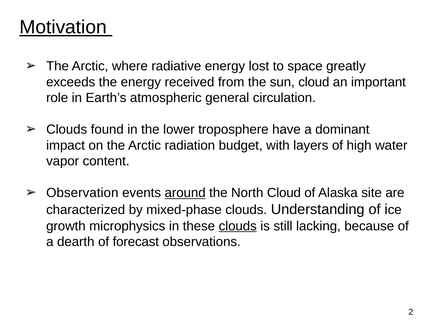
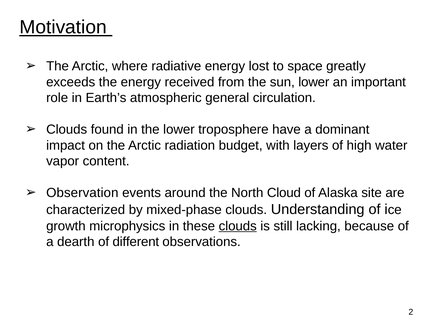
sun cloud: cloud -> lower
around underline: present -> none
forecast: forecast -> different
